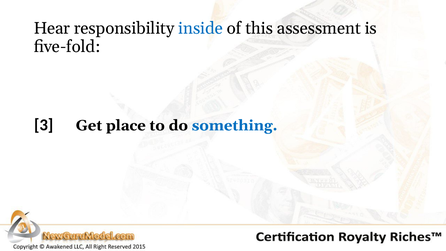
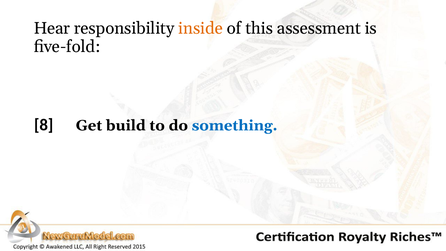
inside colour: blue -> orange
3: 3 -> 8
place: place -> build
